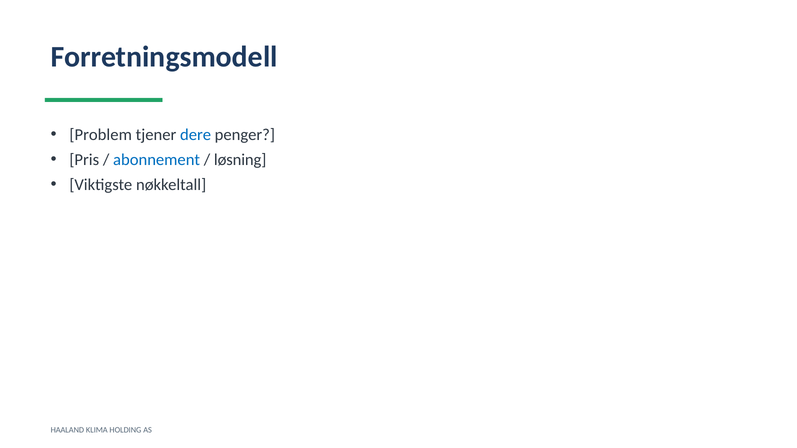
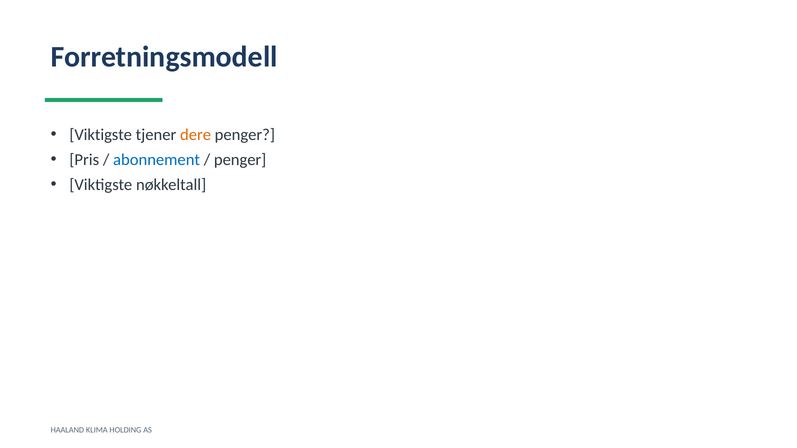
Problem at (101, 135): Problem -> Viktigste
dere colour: blue -> orange
løsning at (240, 160): løsning -> penger
